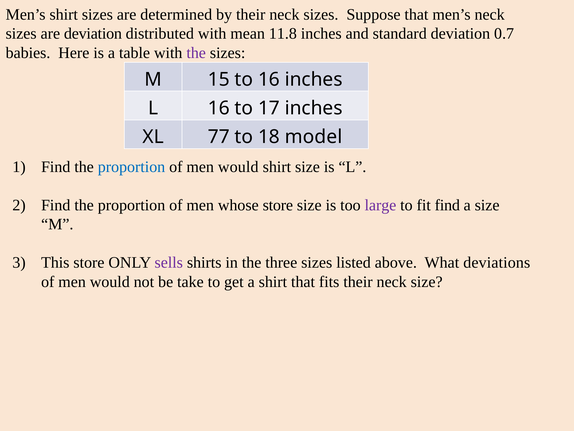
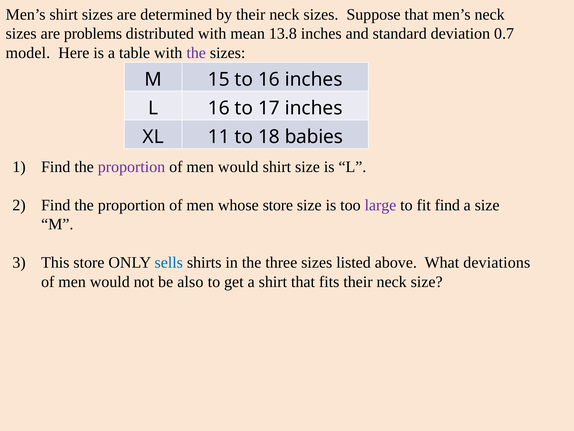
are deviation: deviation -> problems
11.8: 11.8 -> 13.8
babies: babies -> model
77: 77 -> 11
model: model -> babies
proportion at (131, 167) colour: blue -> purple
sells colour: purple -> blue
take: take -> also
